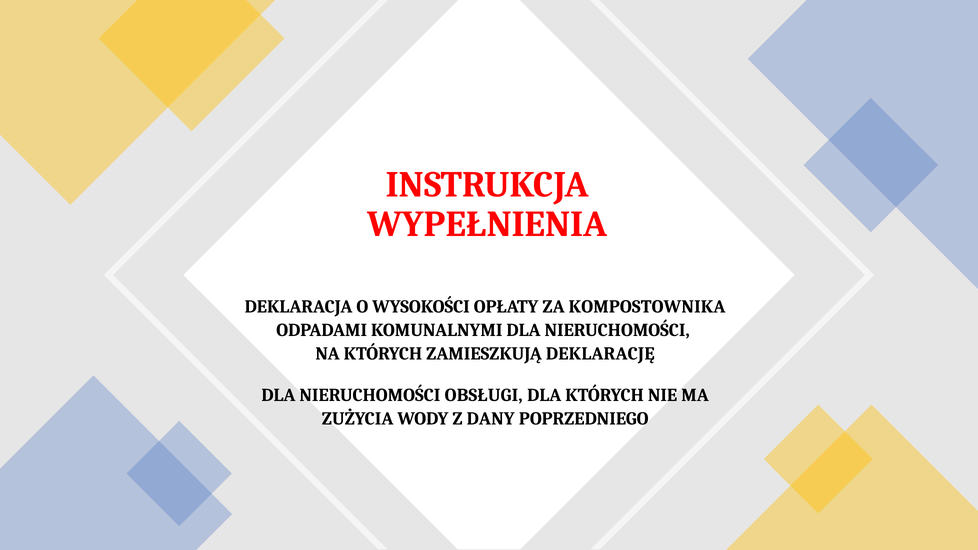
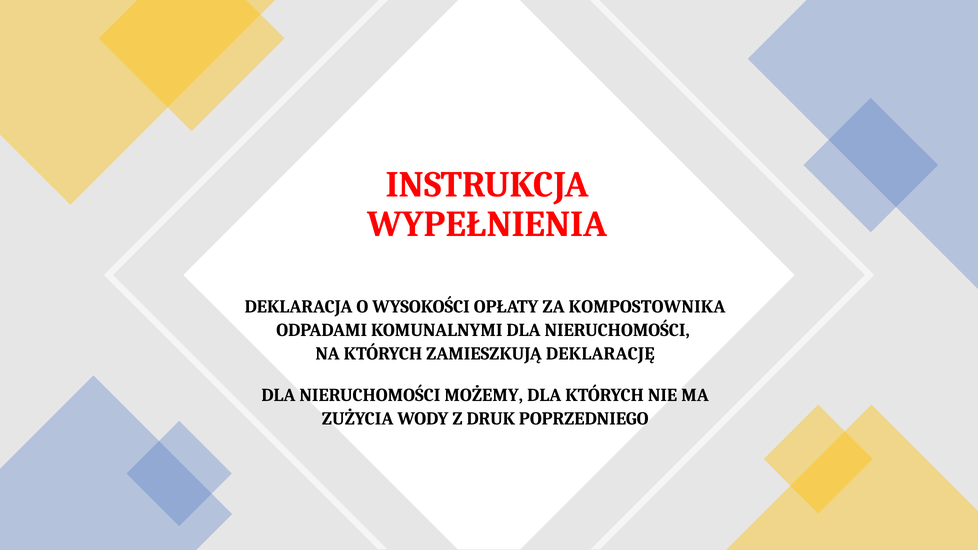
OBSŁUGI: OBSŁUGI -> MOŻEMY
DANY: DANY -> DRUK
